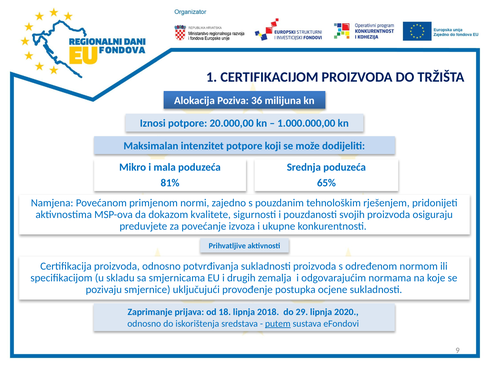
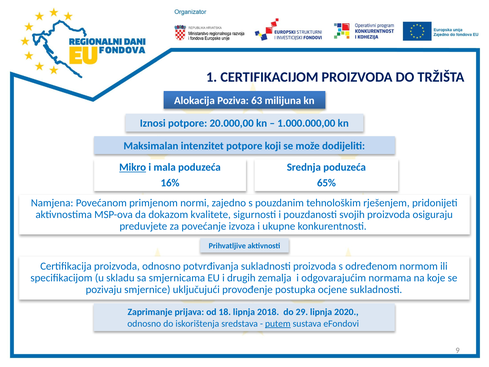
36: 36 -> 63
Mikro underline: none -> present
81%: 81% -> 16%
